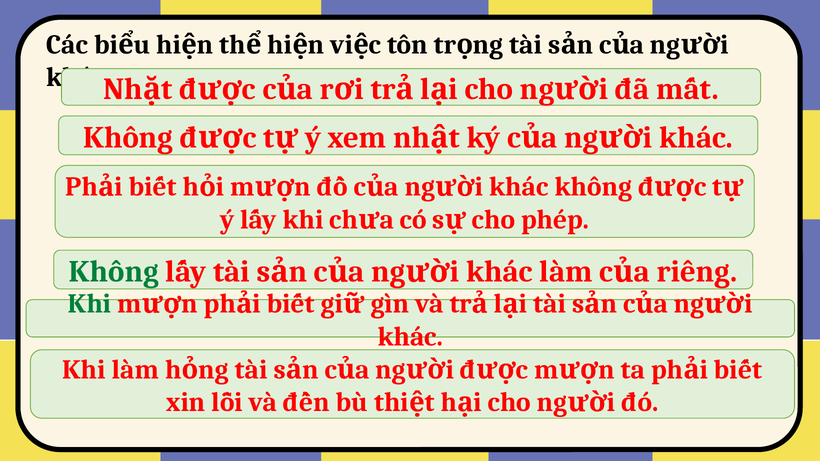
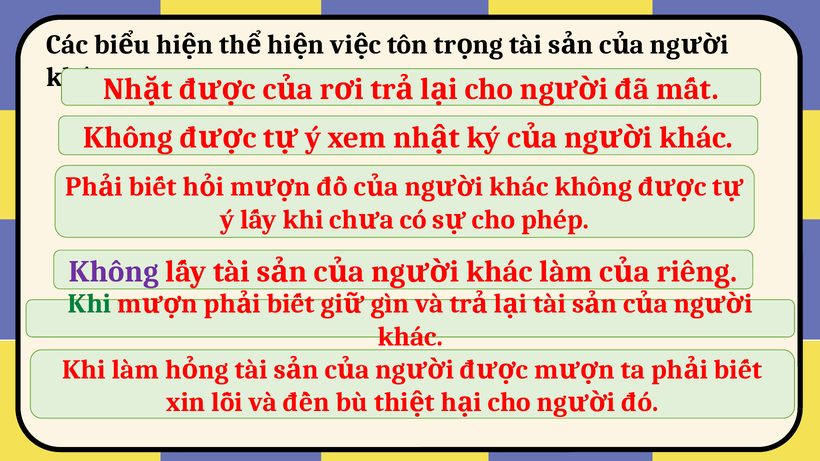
Không at (114, 272) colour: green -> purple
